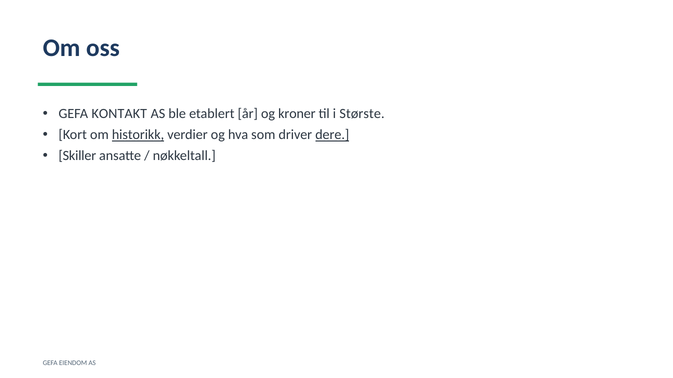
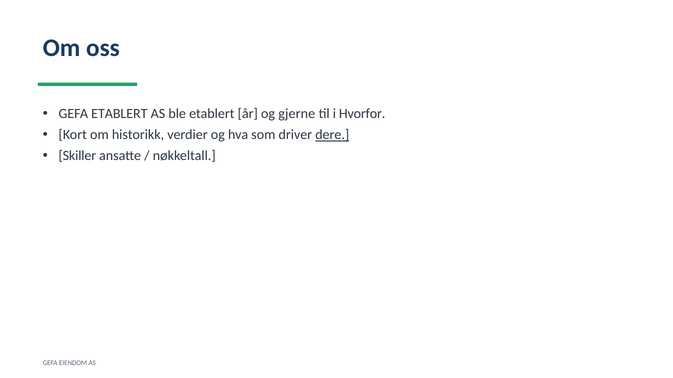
GEFA KONTAKT: KONTAKT -> ETABLERT
kroner: kroner -> gjerne
Største: Største -> Hvorfor
historikk underline: present -> none
